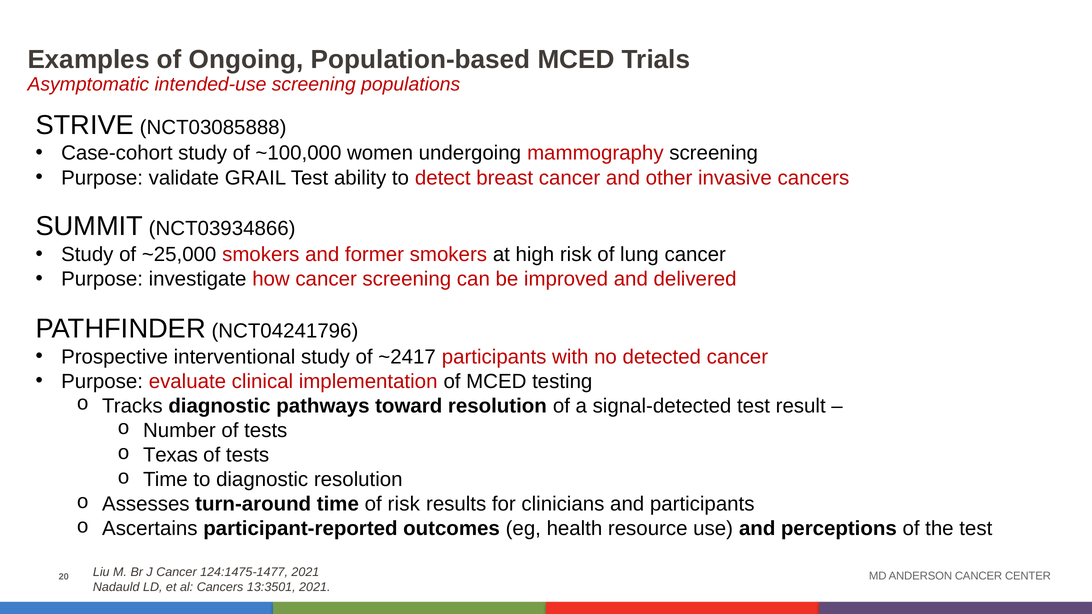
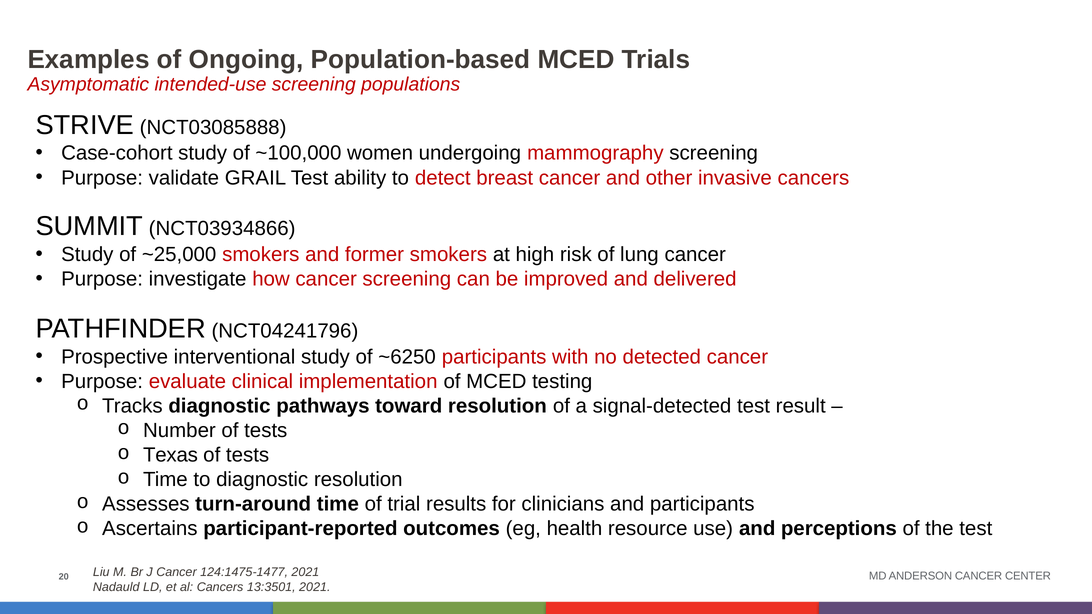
~2417: ~2417 -> ~6250
of risk: risk -> trial
